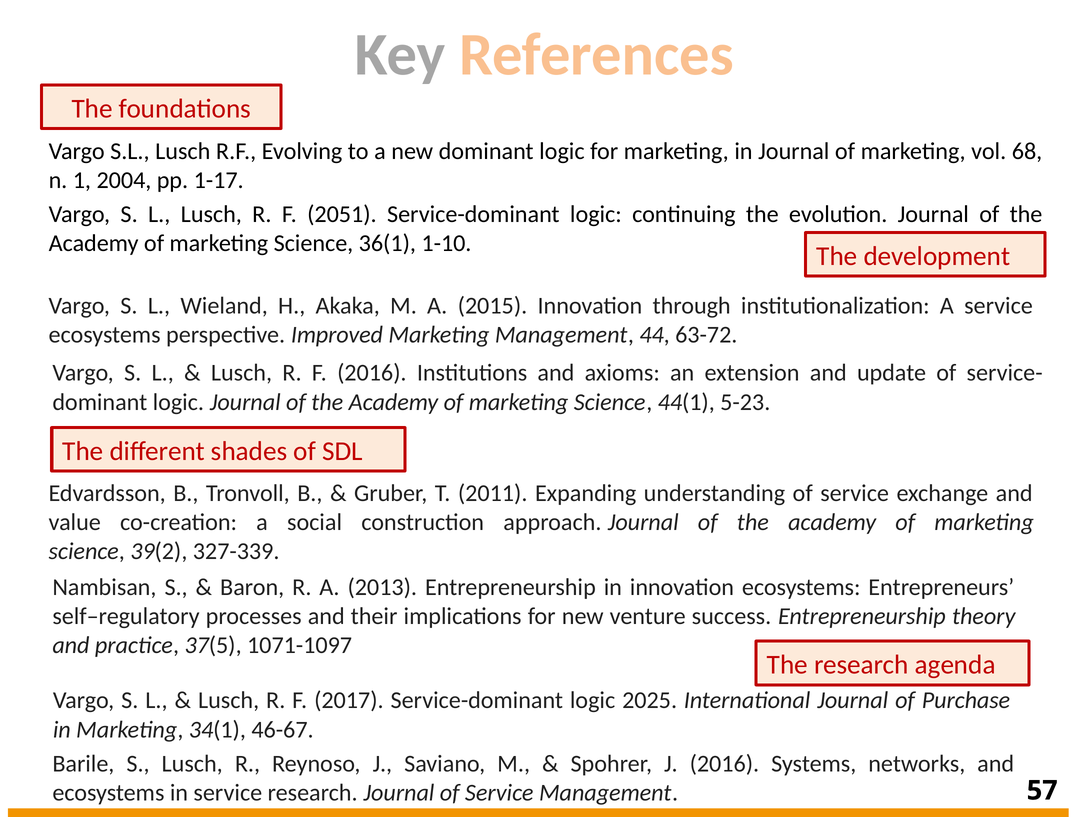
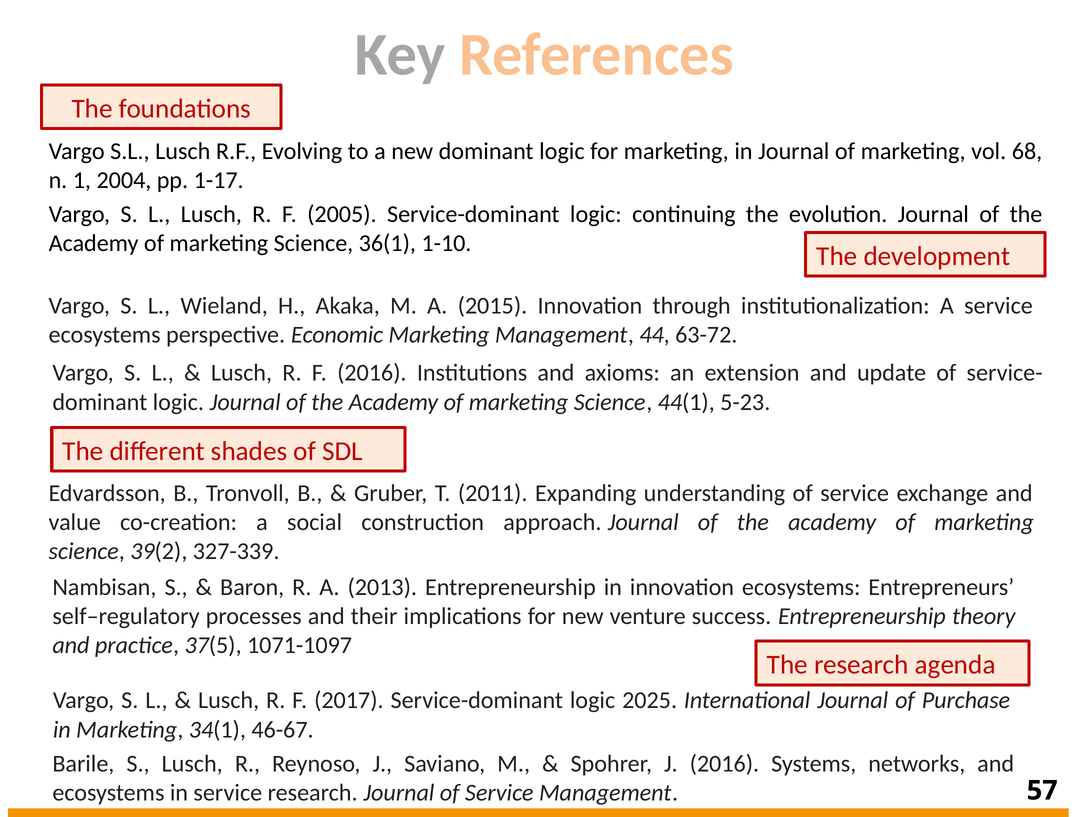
2051: 2051 -> 2005
Improved: Improved -> Economic
